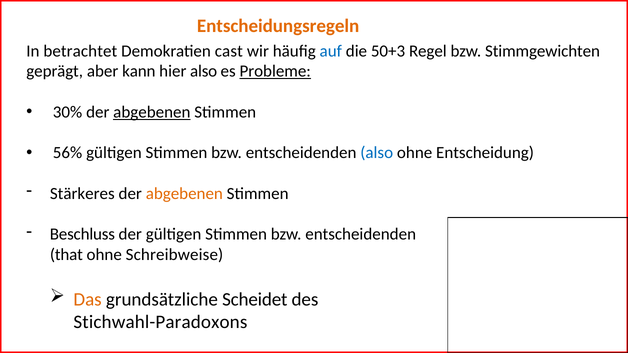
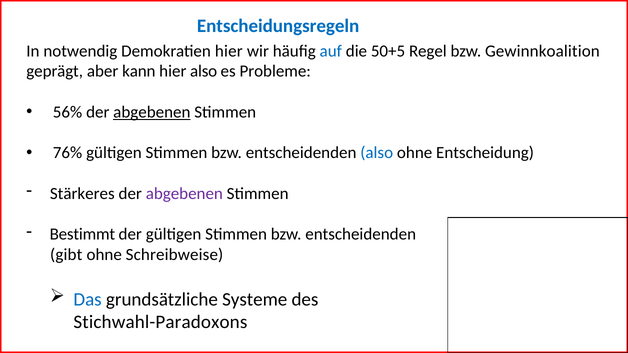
Entscheidungsregeln colour: orange -> blue
betrachtet: betrachtet -> notwendig
Demokratien cast: cast -> hier
50+3: 50+3 -> 50+5
Stimmgewichten: Stimmgewichten -> Gewinnkoalition
Probleme underline: present -> none
30%: 30% -> 56%
56%: 56% -> 76%
abgebenen at (184, 194) colour: orange -> purple
Beschluss: Beschluss -> Bestimmt
that: that -> gibt
Das colour: orange -> blue
Scheidet: Scheidet -> Systeme
